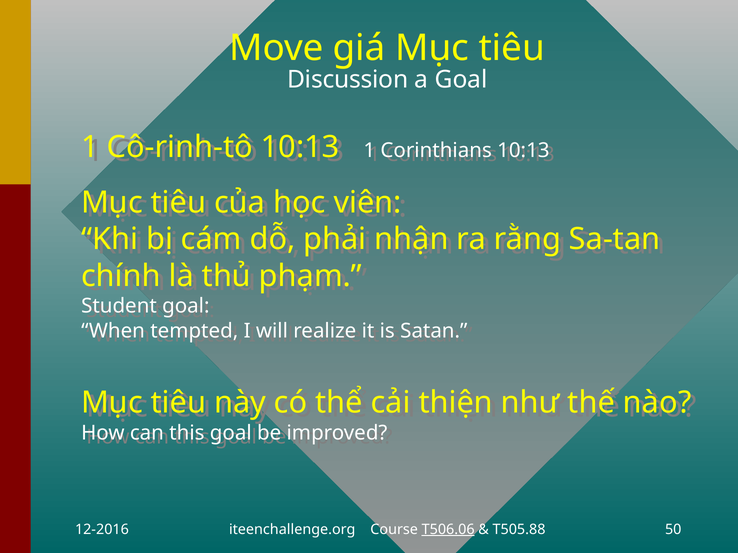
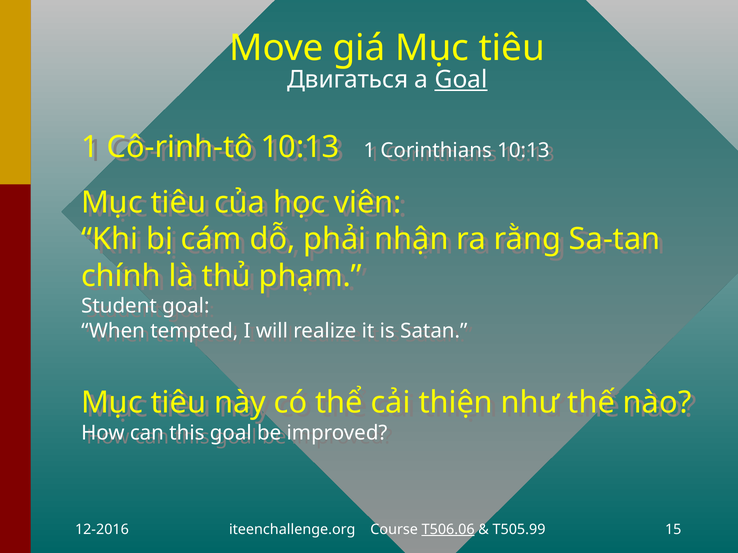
Discussion: Discussion -> Двигаться
Goal at (461, 80) underline: none -> present
T505.88: T505.88 -> T505.99
50: 50 -> 15
